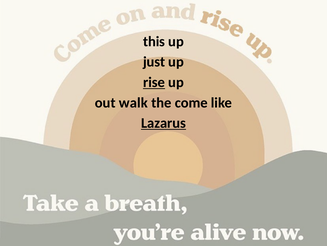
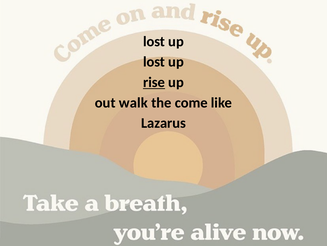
this at (154, 41): this -> lost
just at (154, 62): just -> lost
Lazarus underline: present -> none
